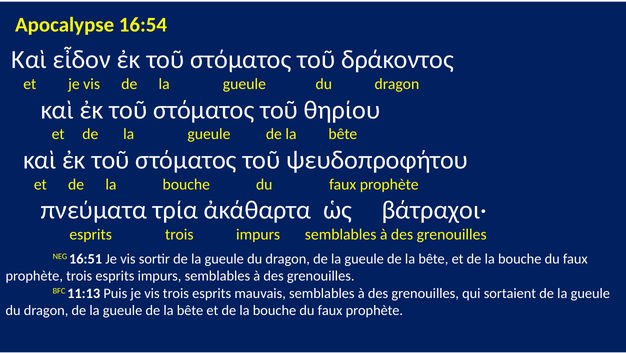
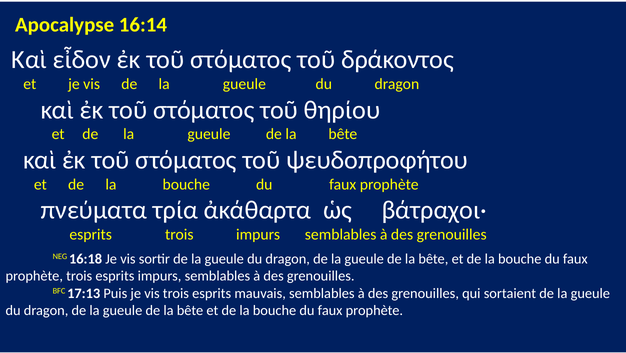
16:54: 16:54 -> 16:14
16:51: 16:51 -> 16:18
11:13: 11:13 -> 17:13
